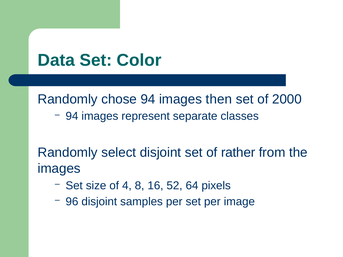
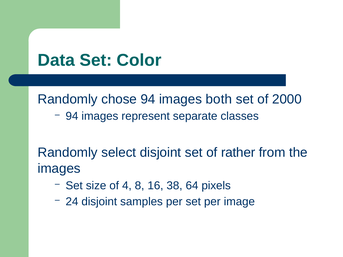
then: then -> both
52: 52 -> 38
96: 96 -> 24
